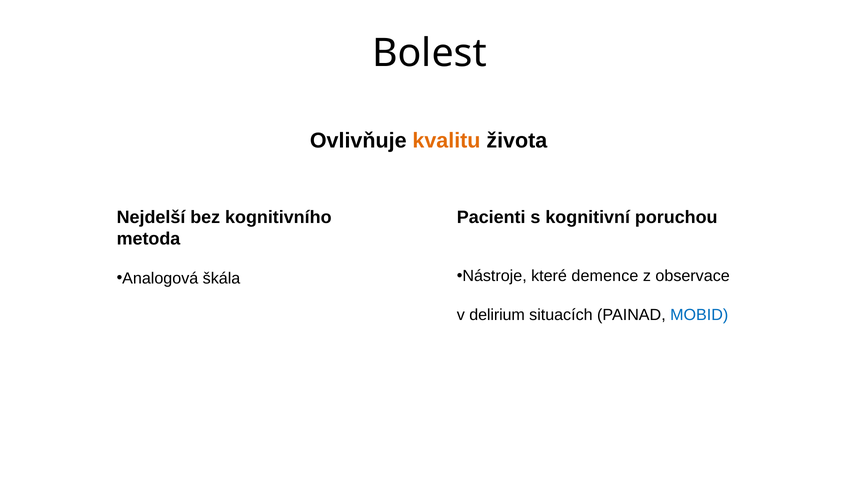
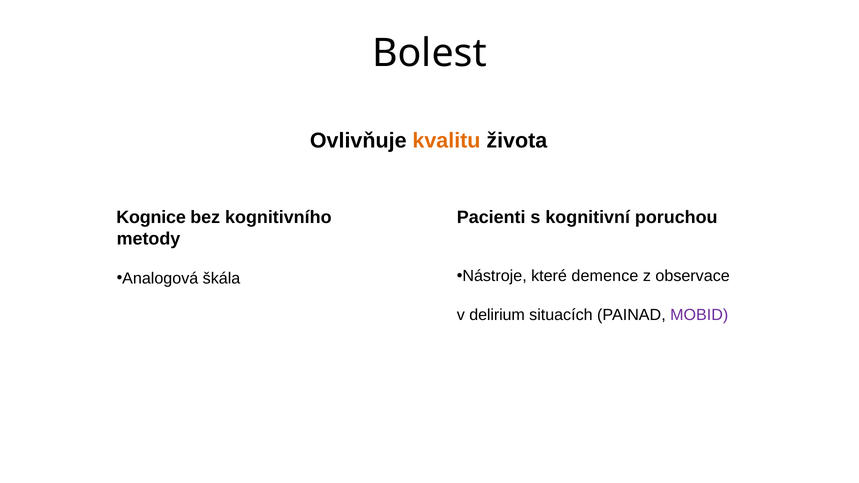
Nejdelší: Nejdelší -> Kognice
metoda: metoda -> metody
MOBID colour: blue -> purple
